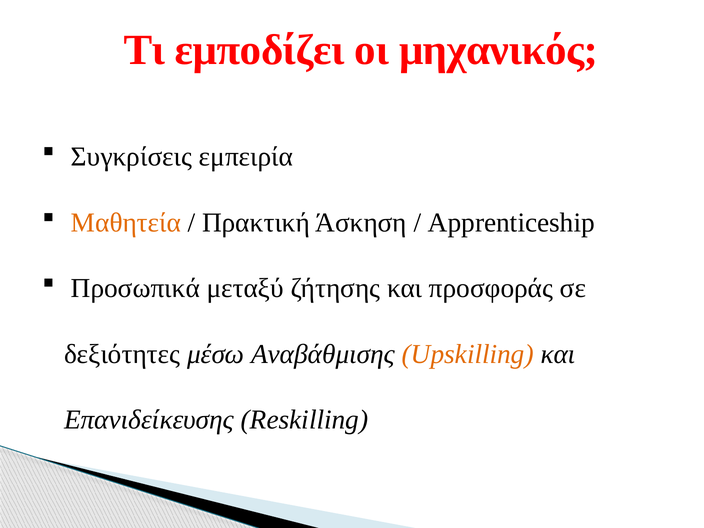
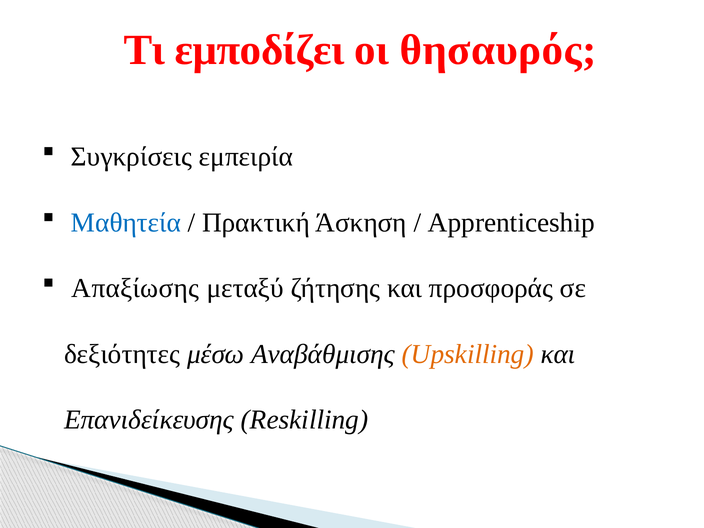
μηχανικός: μηχανικός -> θησαυρός
Μαθητεία colour: orange -> blue
Προσωπικά: Προσωπικά -> Απαξίωσης
